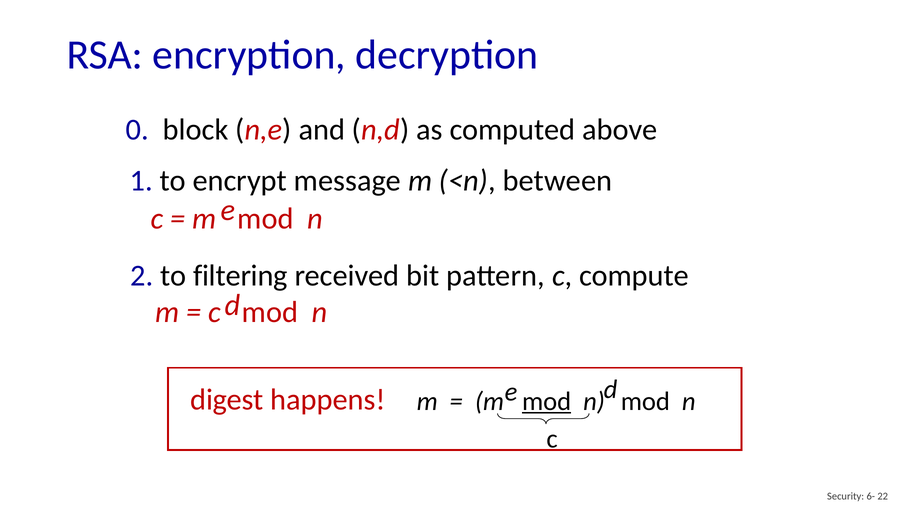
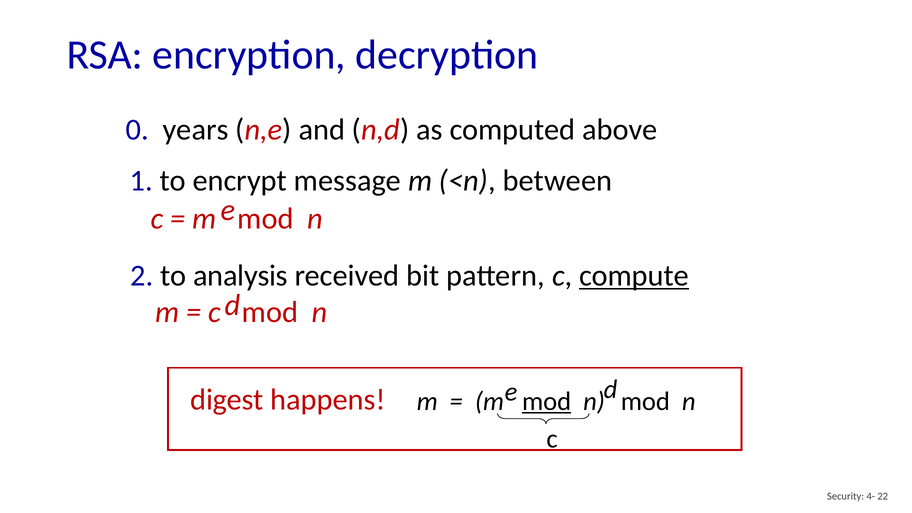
block: block -> years
filtering: filtering -> analysis
compute underline: none -> present
6-: 6- -> 4-
